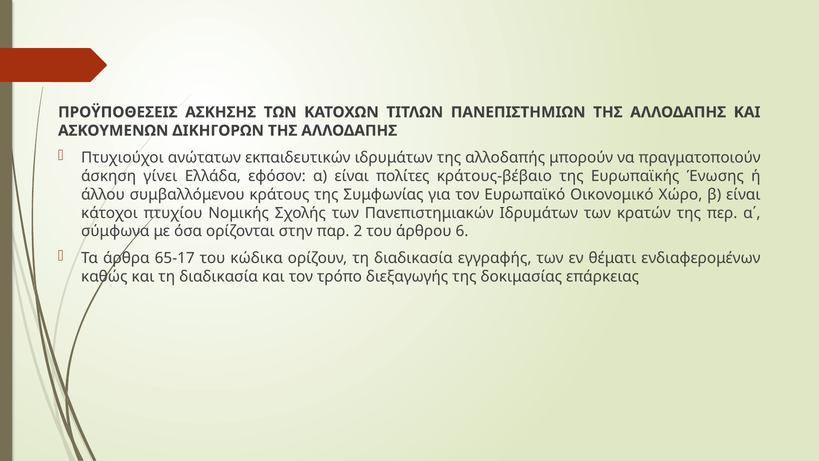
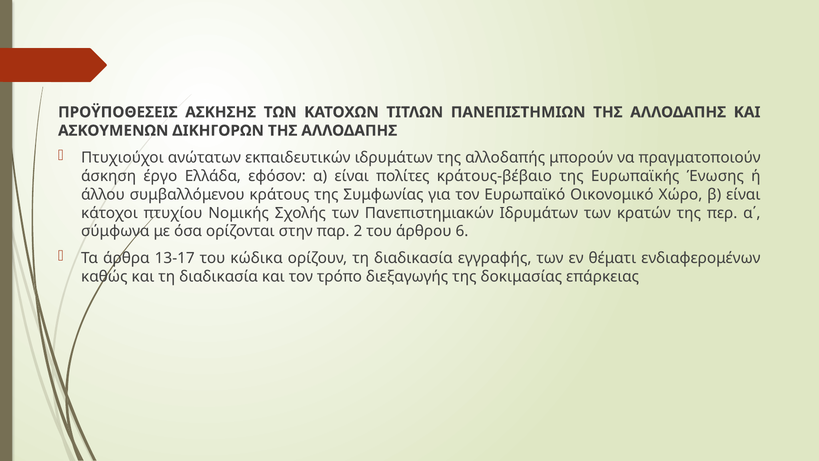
γίνει: γίνει -> έργο
65-17: 65-17 -> 13-17
